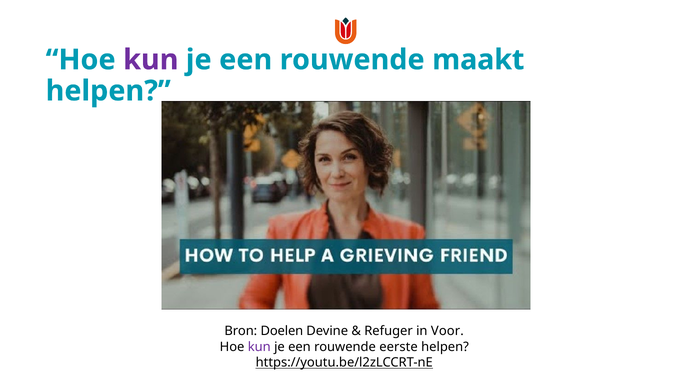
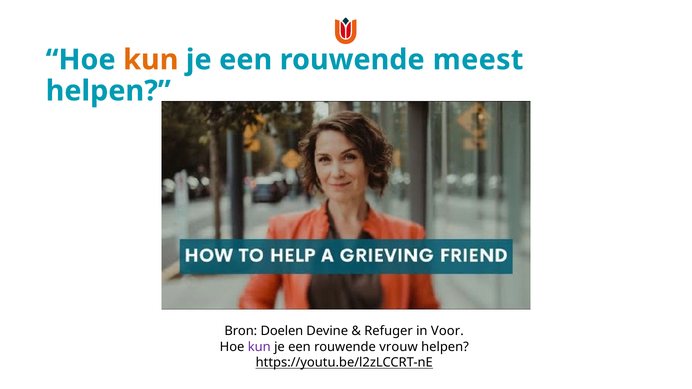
kun at (151, 60) colour: purple -> orange
maakt: maakt -> meest
eerste: eerste -> vrouw
